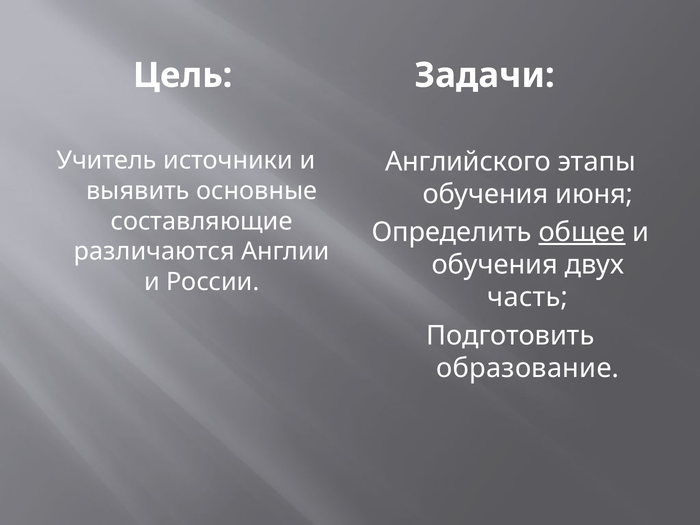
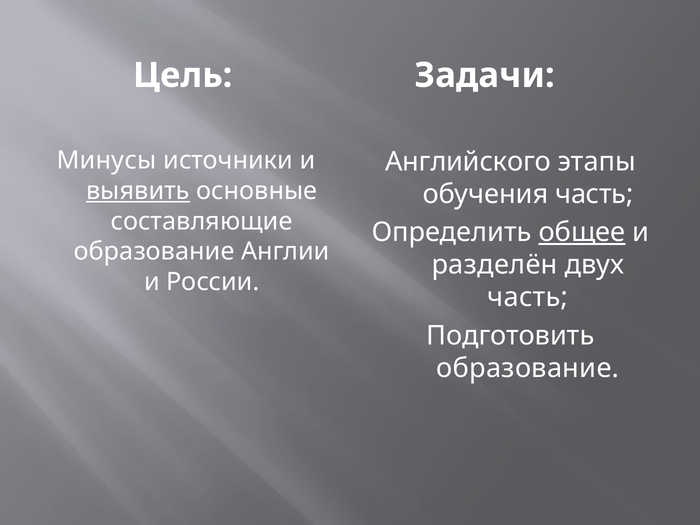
Учитель: Учитель -> Минусы
выявить underline: none -> present
обучения июня: июня -> часть
различаются at (154, 252): различаются -> образование
обучения at (495, 265): обучения -> разделён
